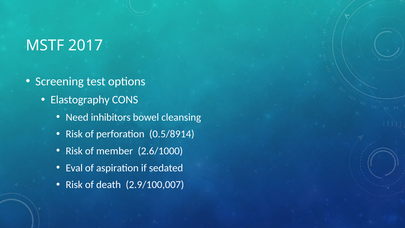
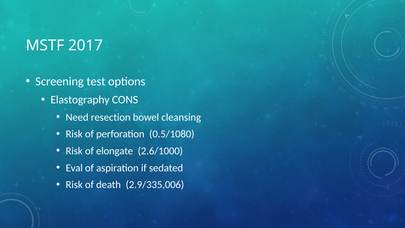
inhibitors: inhibitors -> resection
0.5/8914: 0.5/8914 -> 0.5/1080
member: member -> elongate
2.9/100,007: 2.9/100,007 -> 2.9/335,006
